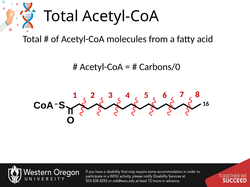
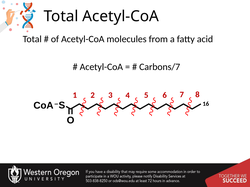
Carbons/0: Carbons/0 -> Carbons/7
